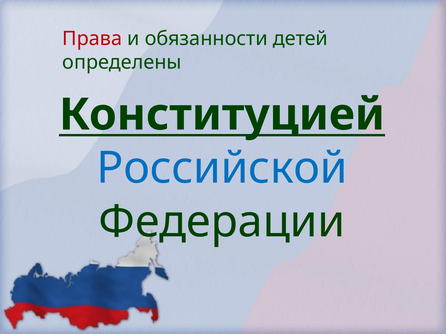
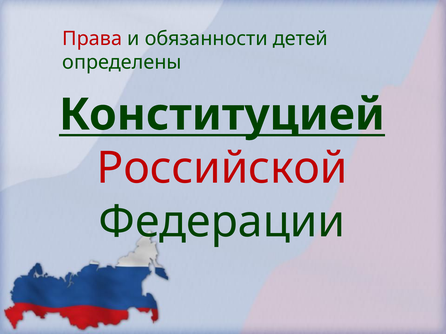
Российской colour: blue -> red
